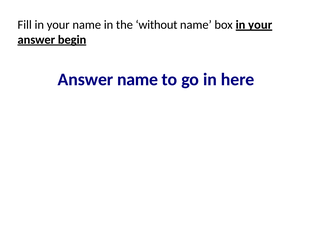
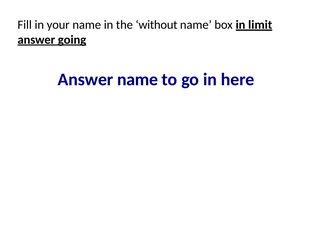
box in your: your -> limit
begin: begin -> going
